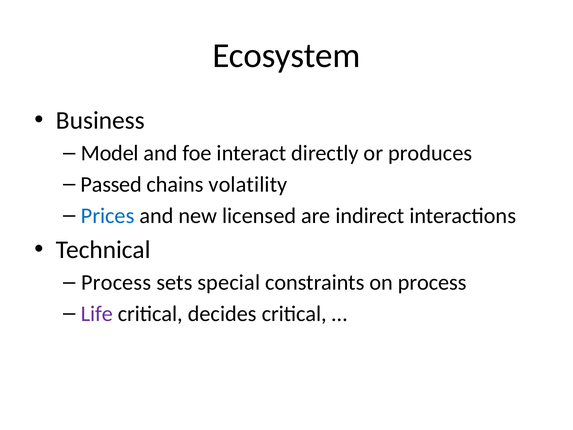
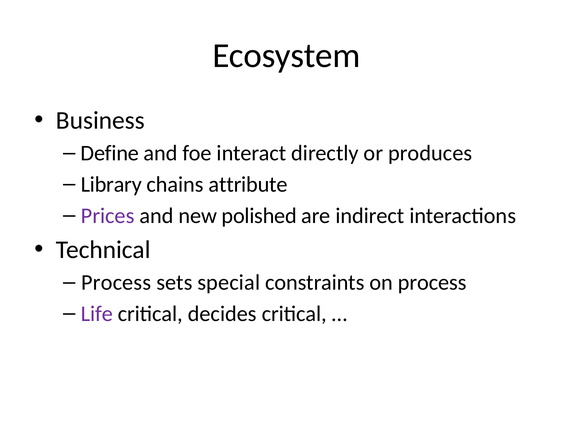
Model: Model -> Define
Passed: Passed -> Library
volatility: volatility -> attribute
Prices colour: blue -> purple
licensed: licensed -> polished
